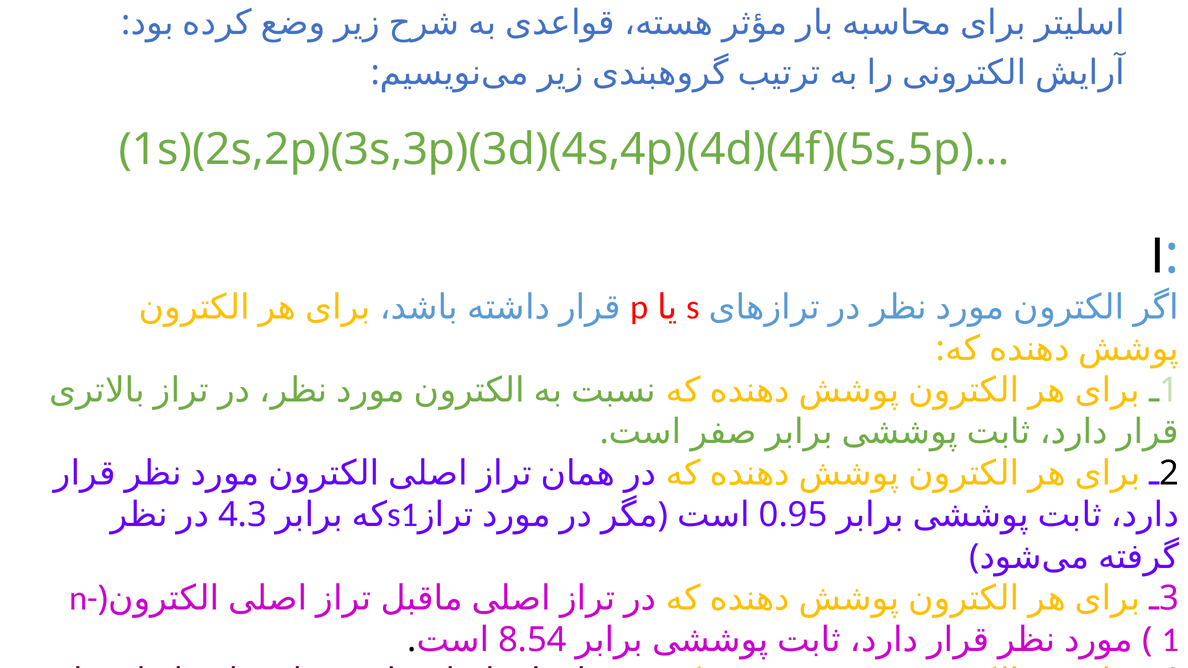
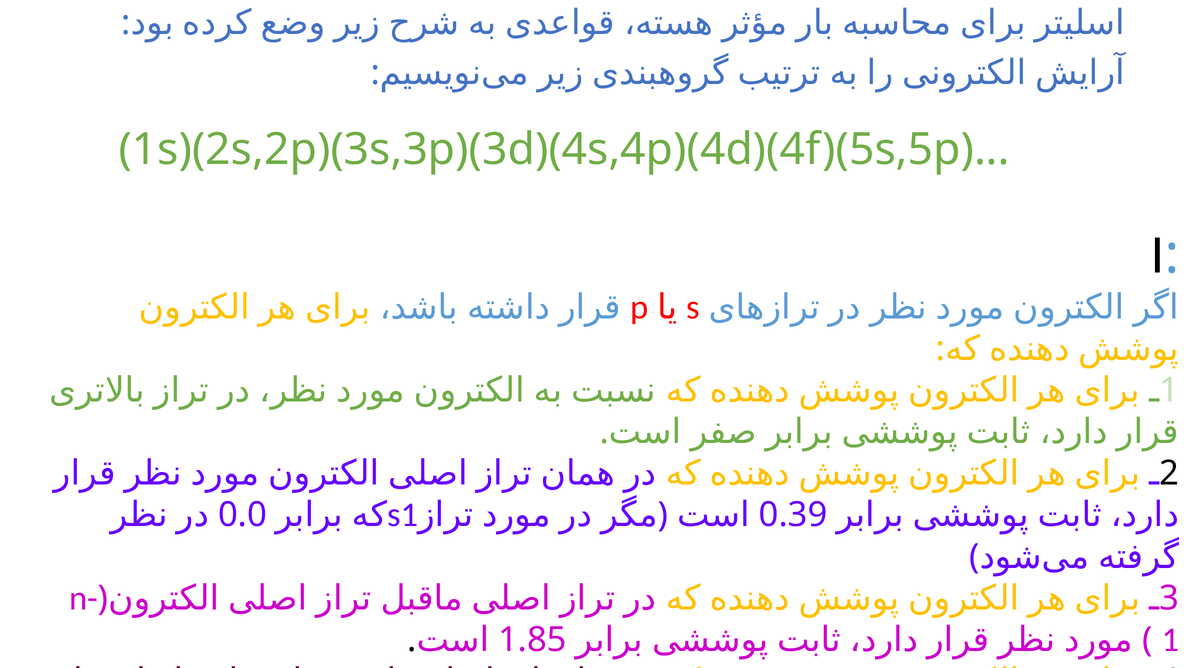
4.3: 4.3 -> 0.0
0.95: 0.95 -> 0.39
8.54: 8.54 -> 1.85
